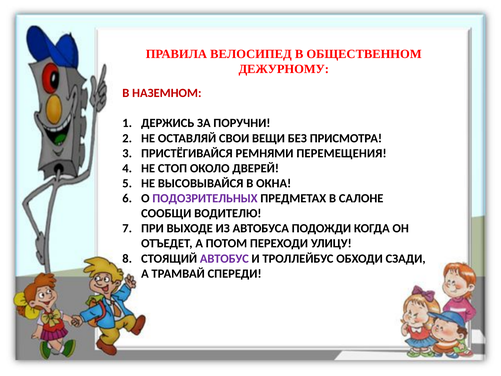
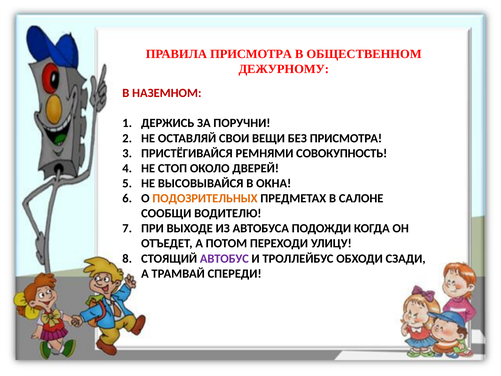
ПРАВИЛА ВЕЛОСИПЕД: ВЕЛОСИПЕД -> ПРИСМОТРА
ПЕРЕМЕЩЕНИЯ: ПЕРЕМЕЩЕНИЯ -> СОВОКУПНОСТЬ
ПОДОЗРИТЕЛЬНЫХ colour: purple -> orange
